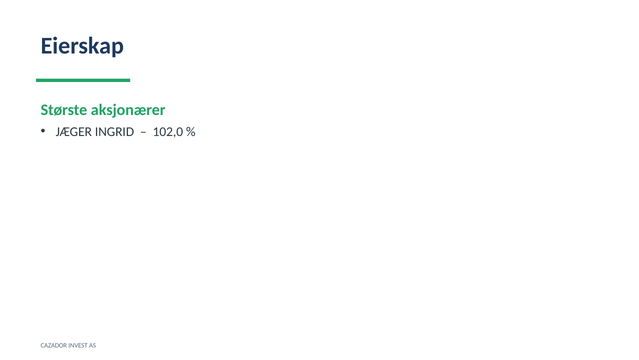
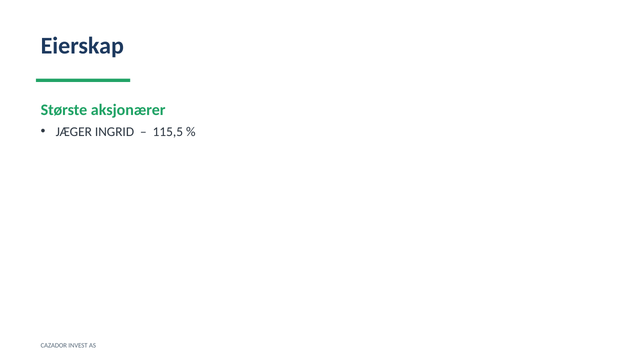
102,0: 102,0 -> 115,5
